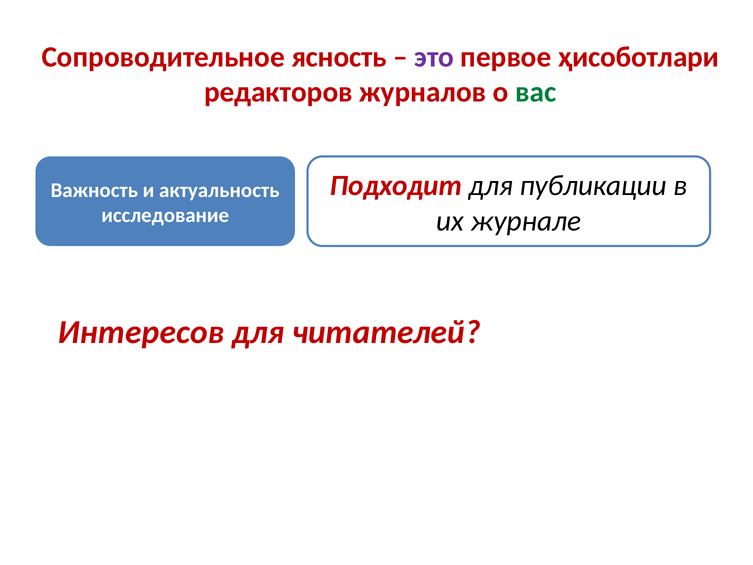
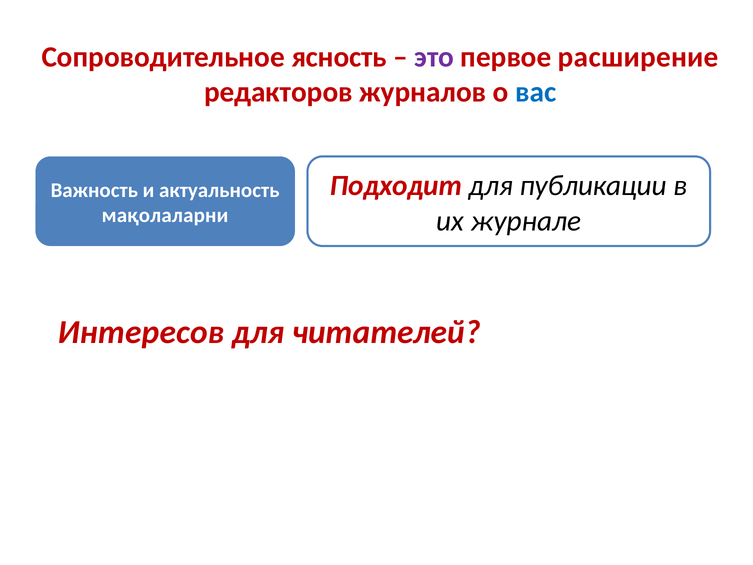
ҳисоботлари: ҳисоботлари -> расширение
вас colour: green -> blue
исследование: исследование -> мақолаларни
